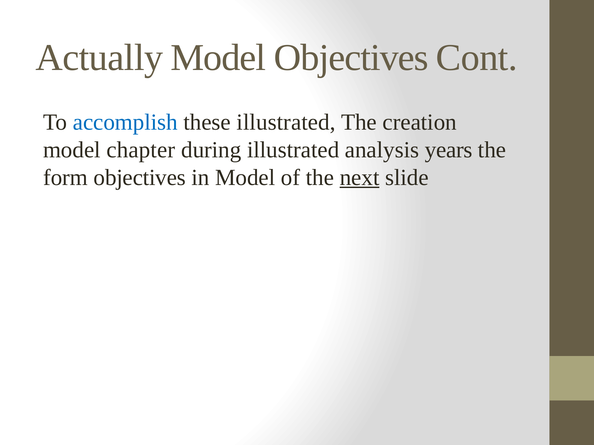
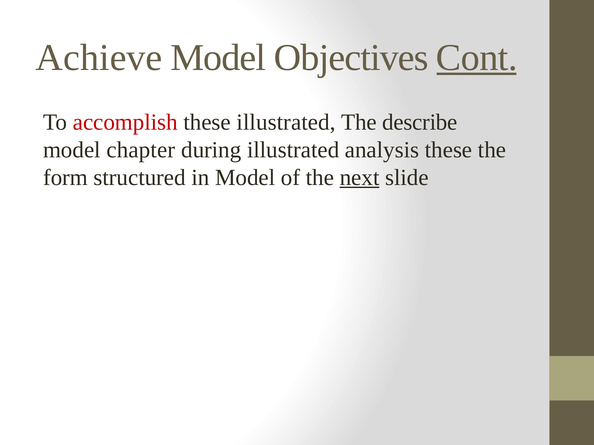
Actually: Actually -> Achieve
Cont underline: none -> present
accomplish colour: blue -> red
creation: creation -> describe
analysis years: years -> these
form objectives: objectives -> structured
